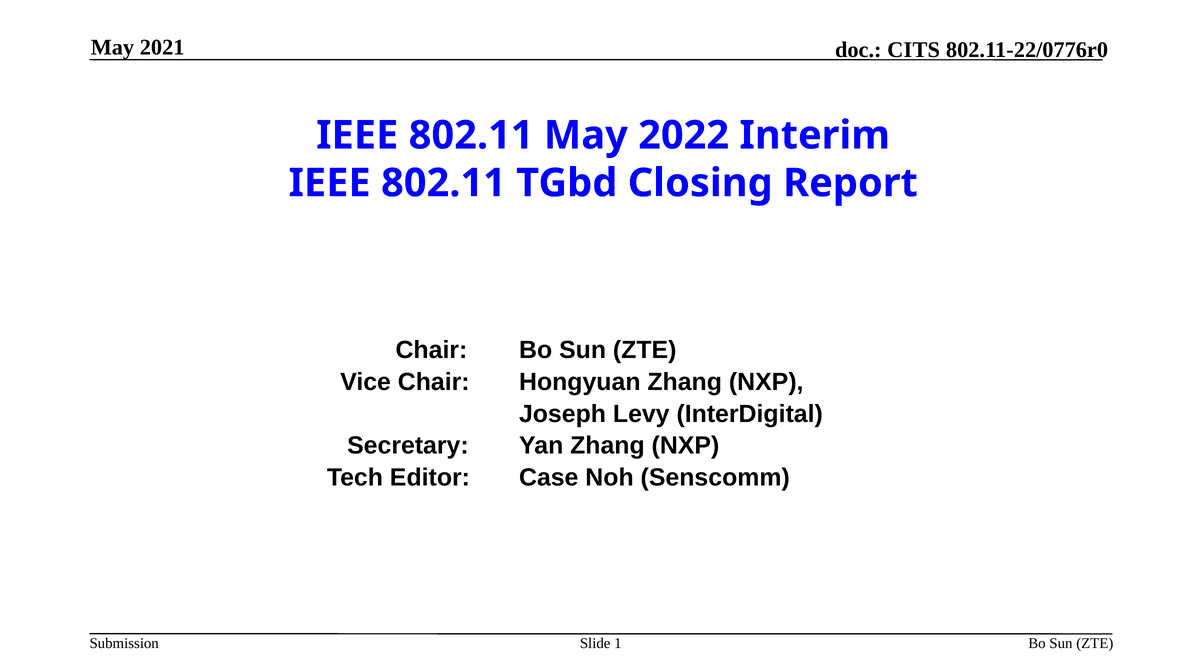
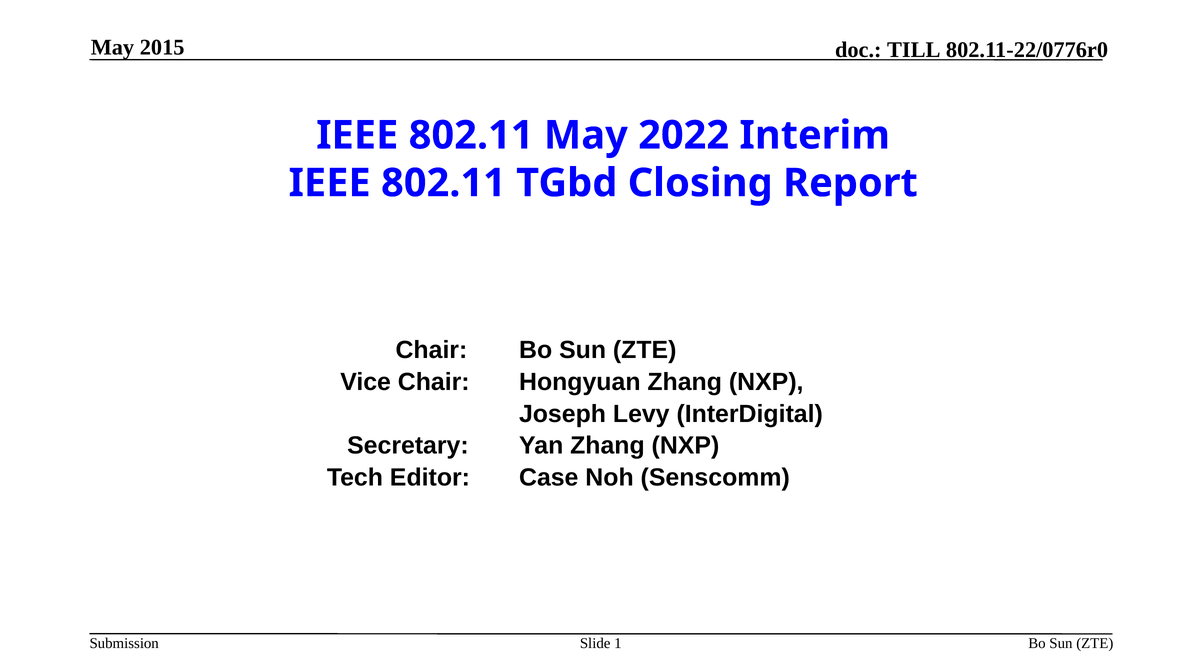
2021: 2021 -> 2015
CITS: CITS -> TILL
